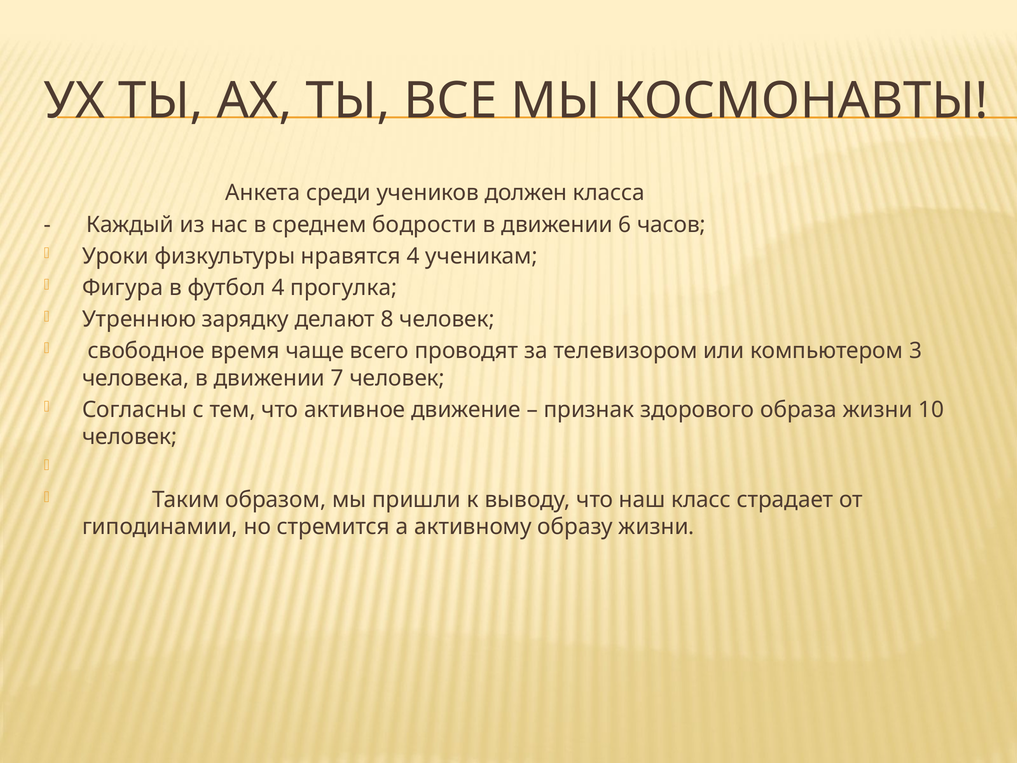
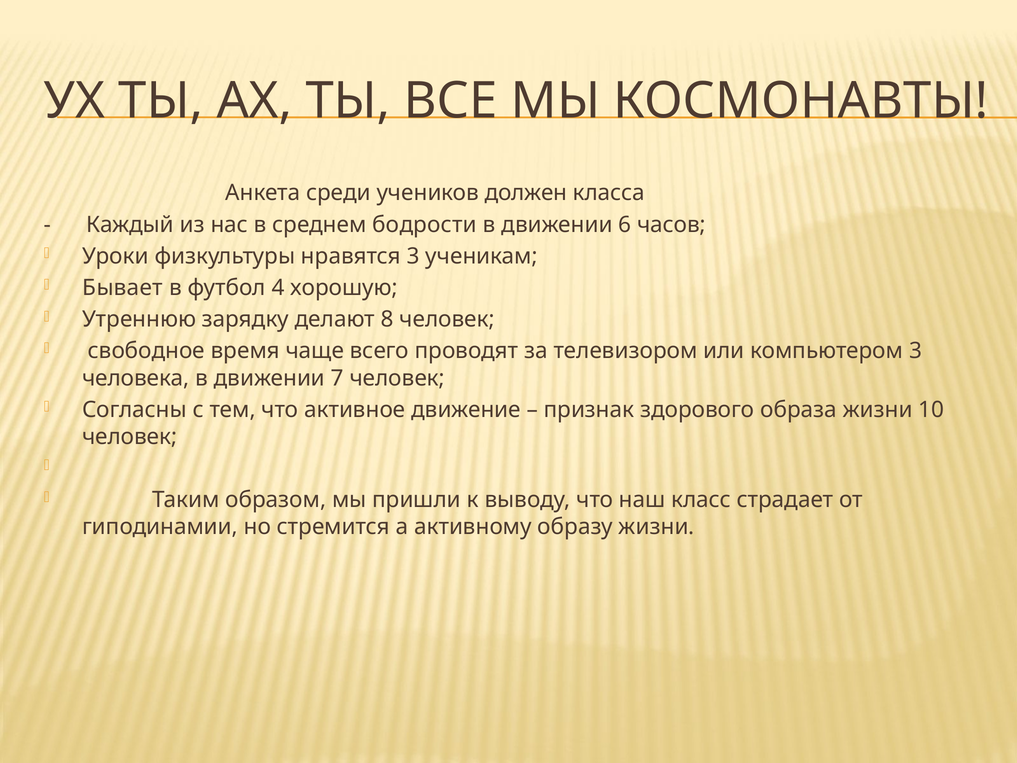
нравятся 4: 4 -> 3
Фигура: Фигура -> Бывает
прогулка: прогулка -> хорошую
